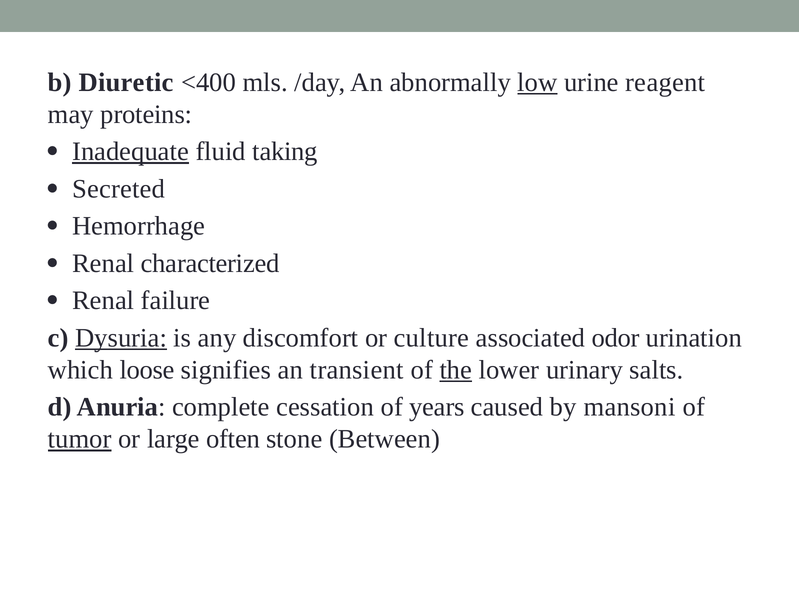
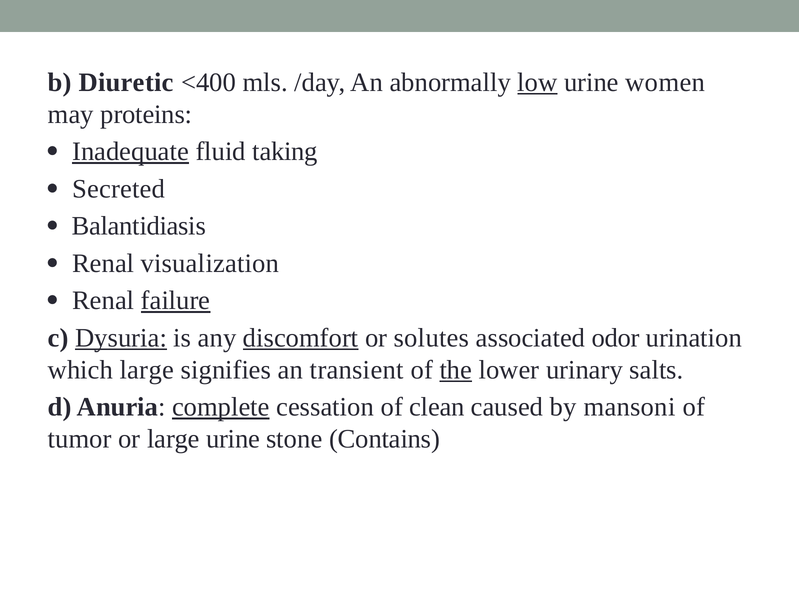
reagent: reagent -> women
Hemorrhage: Hemorrhage -> Balantidiasis
characterized: characterized -> visualization
failure underline: none -> present
discomfort underline: none -> present
culture: culture -> solutes
which loose: loose -> large
complete underline: none -> present
years: years -> clean
tumor underline: present -> none
large often: often -> urine
Between: Between -> Contains
